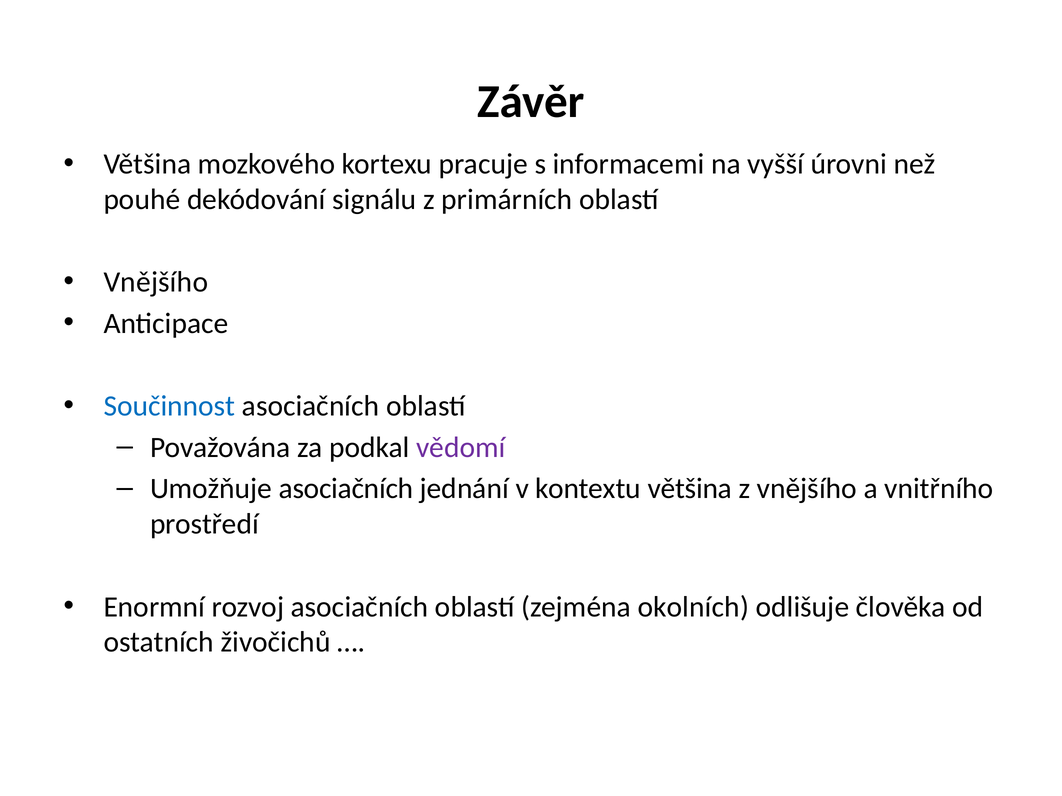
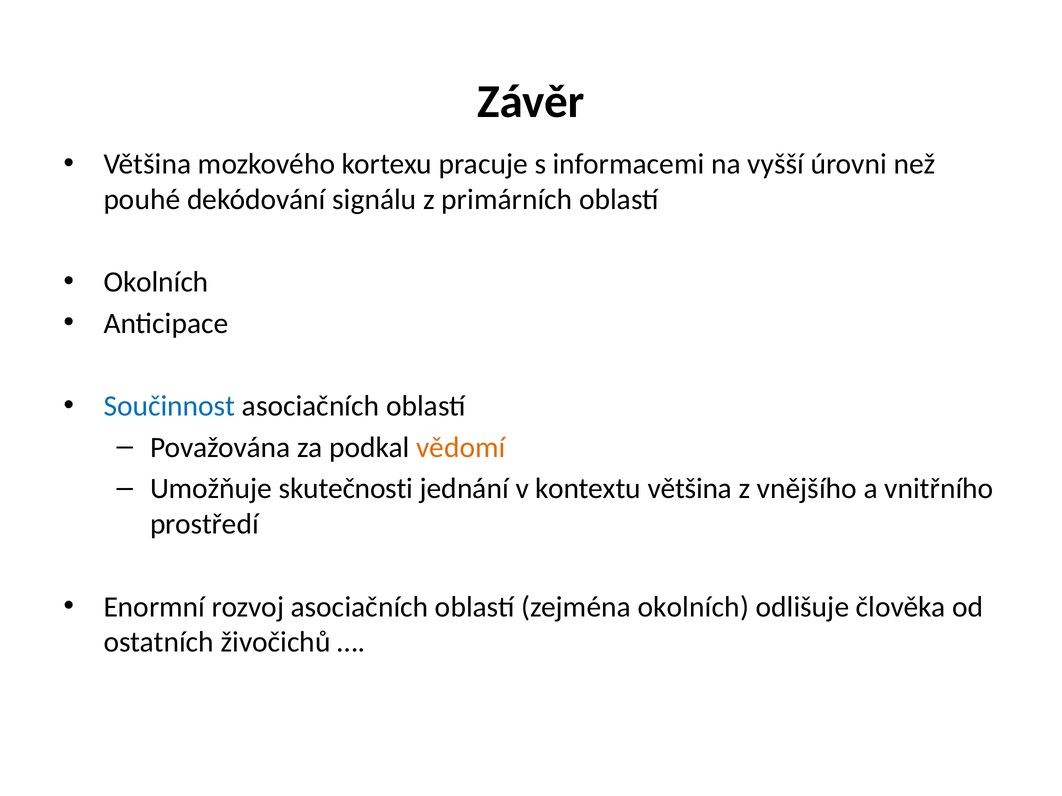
Vnějšího at (156, 282): Vnějšího -> Okolních
vědomí colour: purple -> orange
Umožňuje asociačních: asociačních -> skutečnosti
